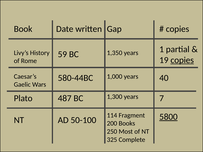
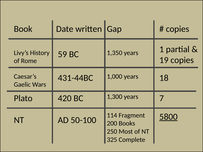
copies at (182, 60) underline: present -> none
580-44BC: 580-44BC -> 431-44BC
40: 40 -> 18
487: 487 -> 420
